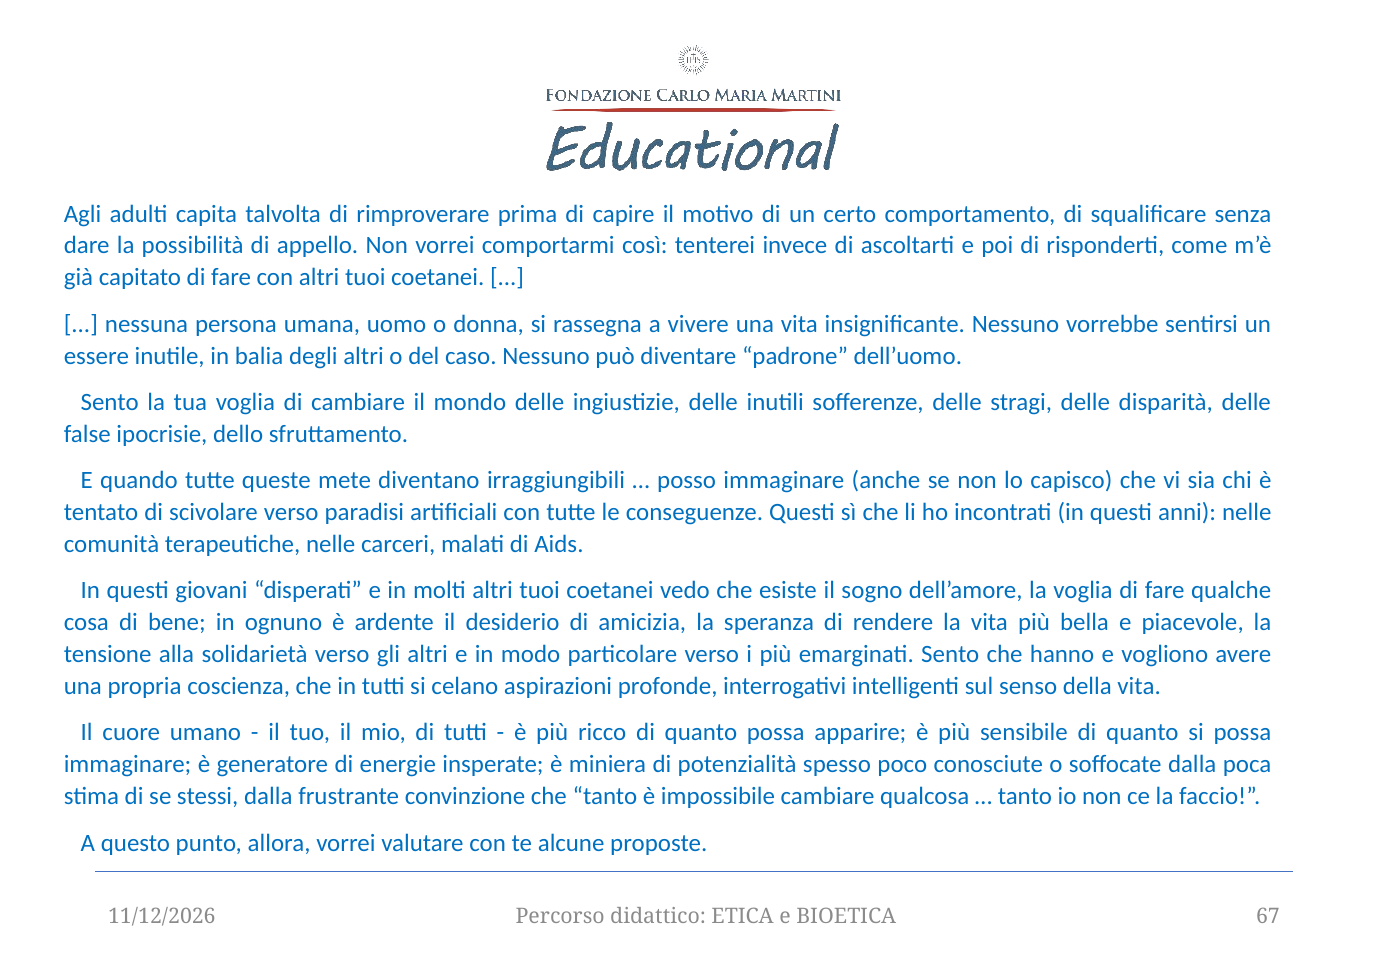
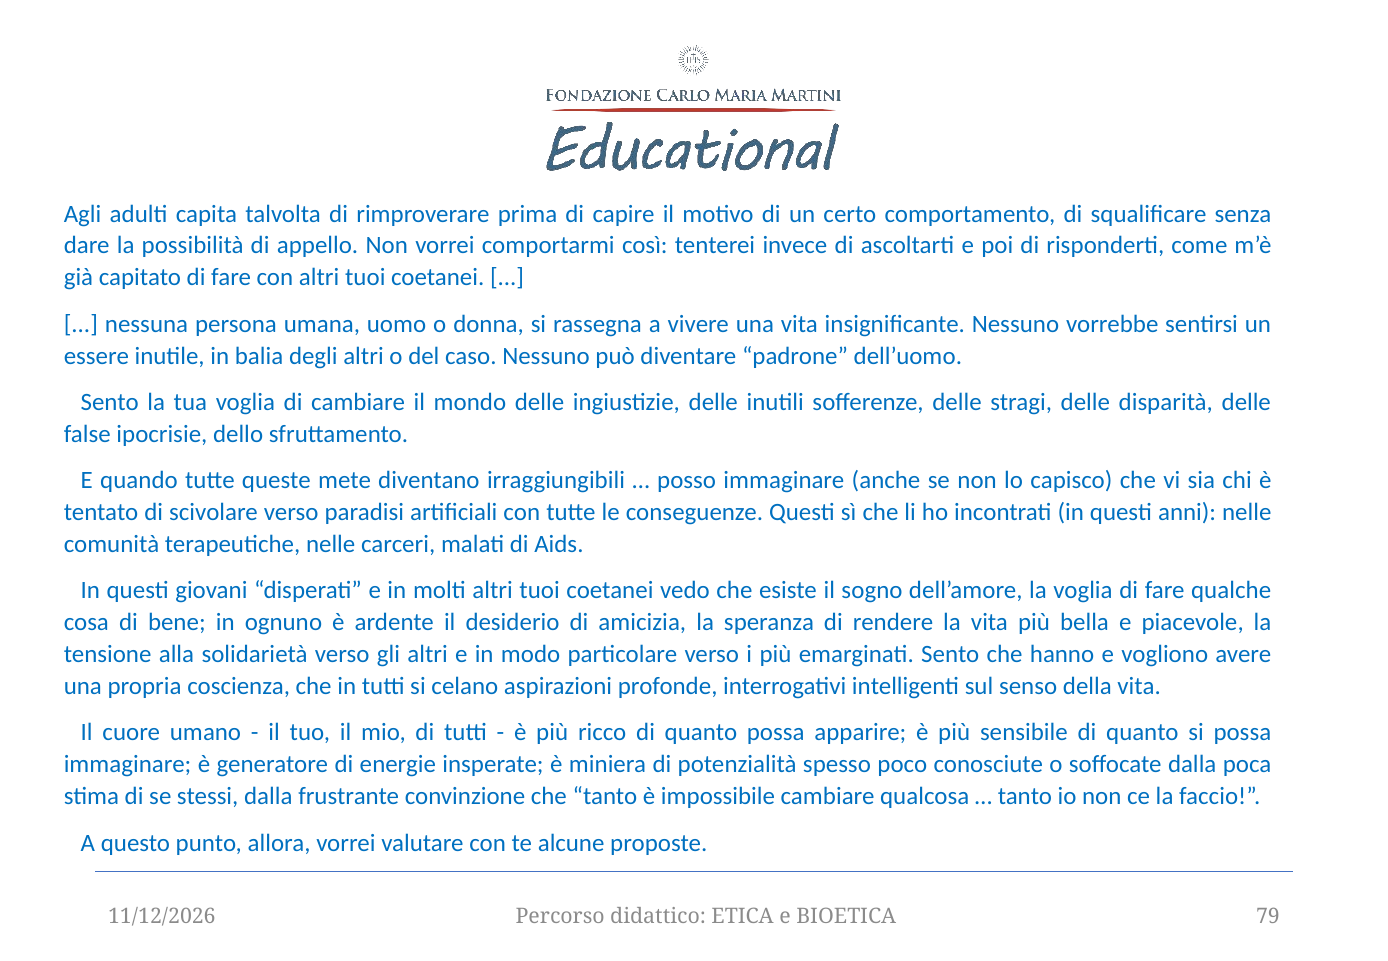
67: 67 -> 79
